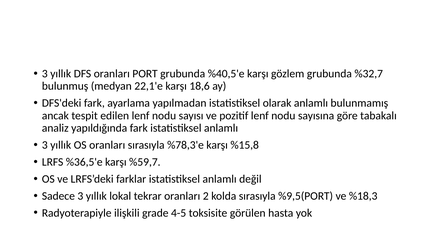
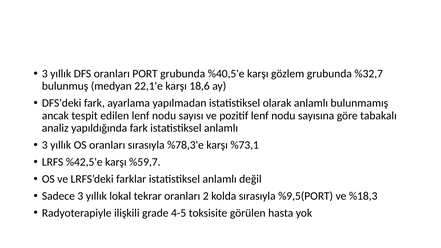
%15,8: %15,8 -> %73,1
%36,5'e: %36,5'e -> %42,5'e
